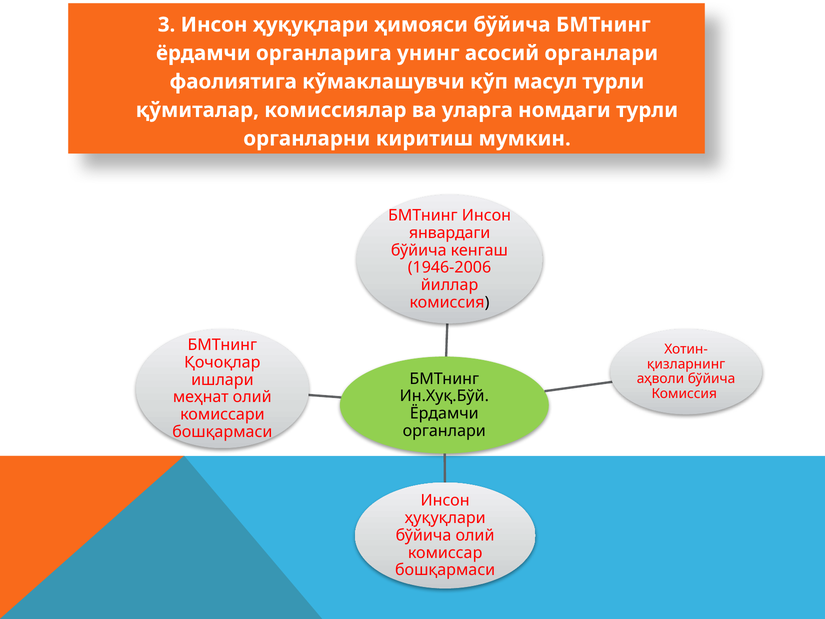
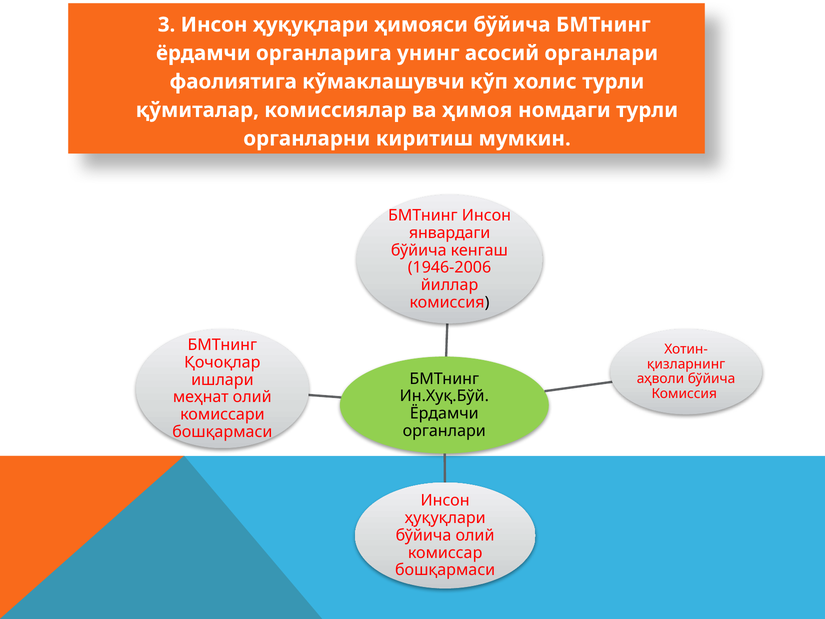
масул: масул -> холис
уларга: уларга -> ҳимоя
